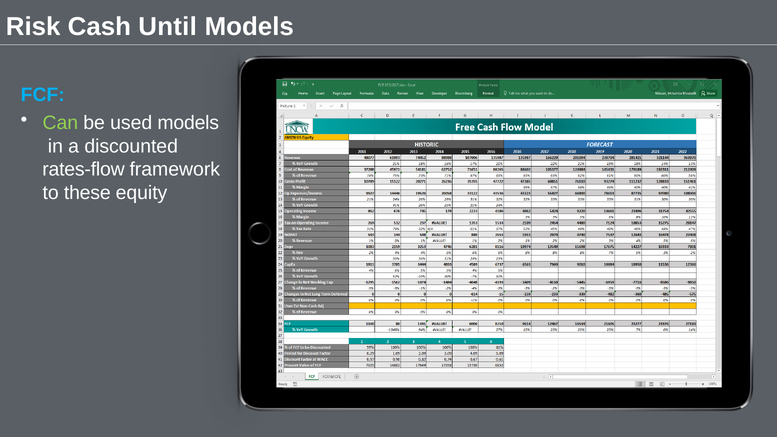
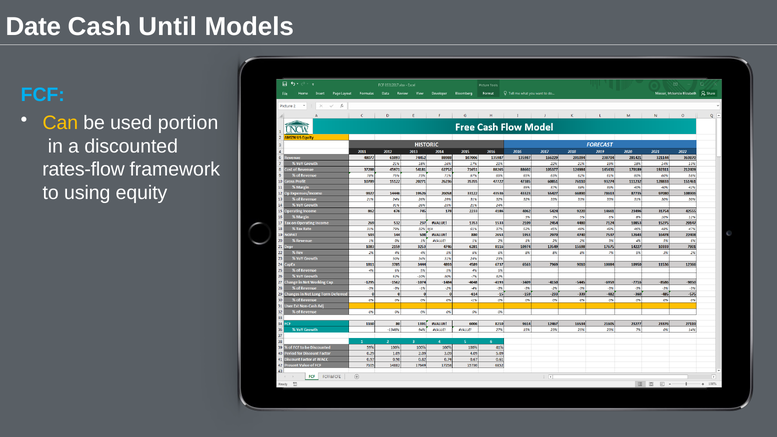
Risk: Risk -> Date
Can colour: light green -> yellow
used models: models -> portion
these: these -> using
